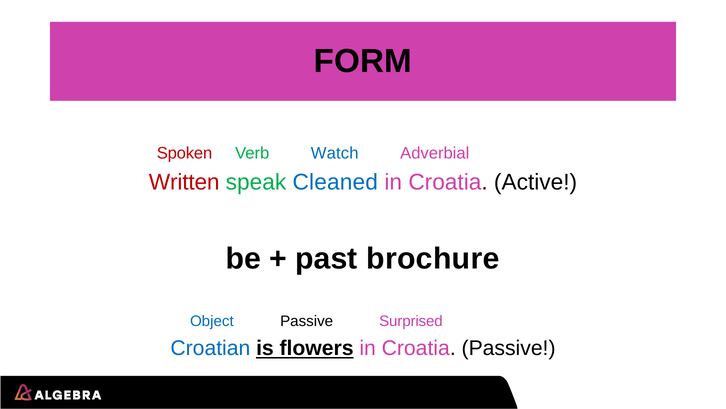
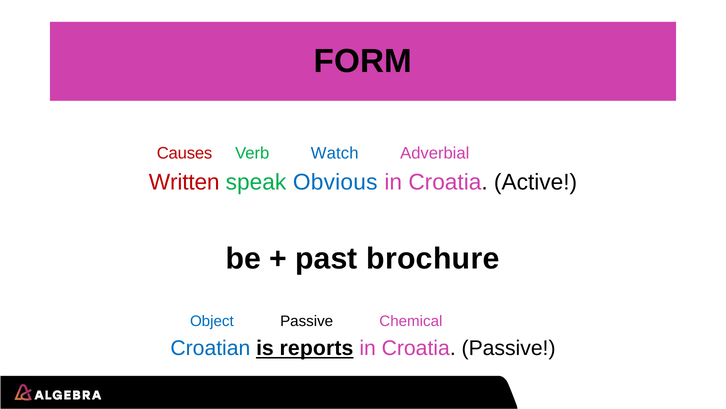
Spoken: Spoken -> Causes
Cleaned: Cleaned -> Obvious
Surprised: Surprised -> Chemical
flowers: flowers -> reports
